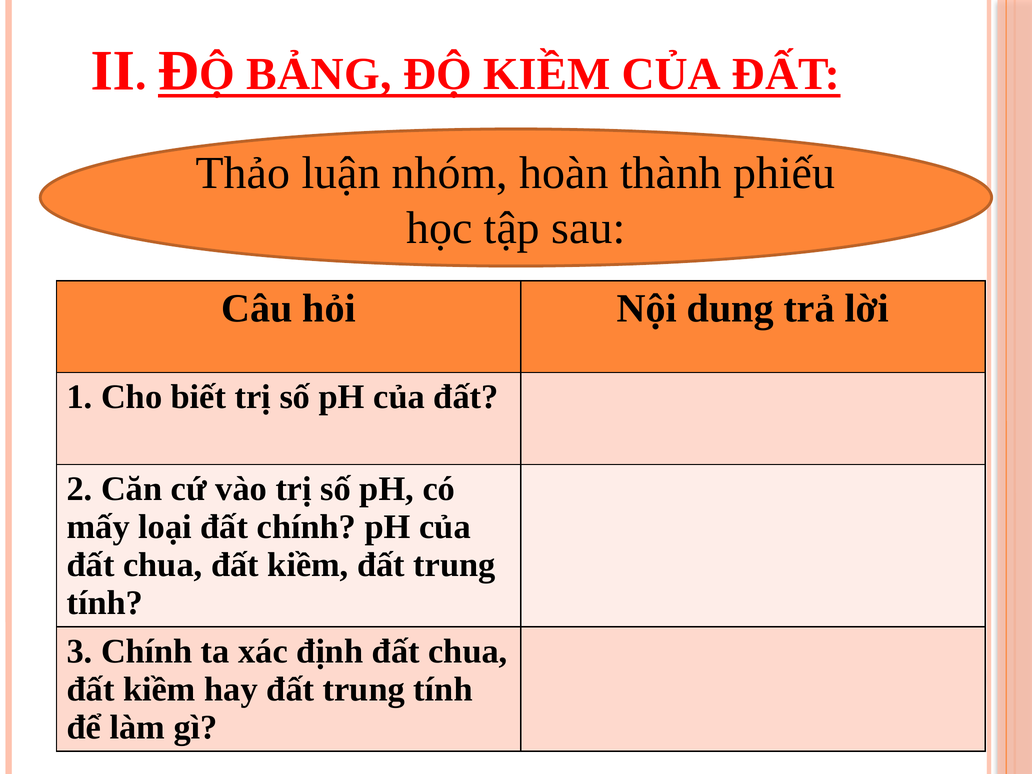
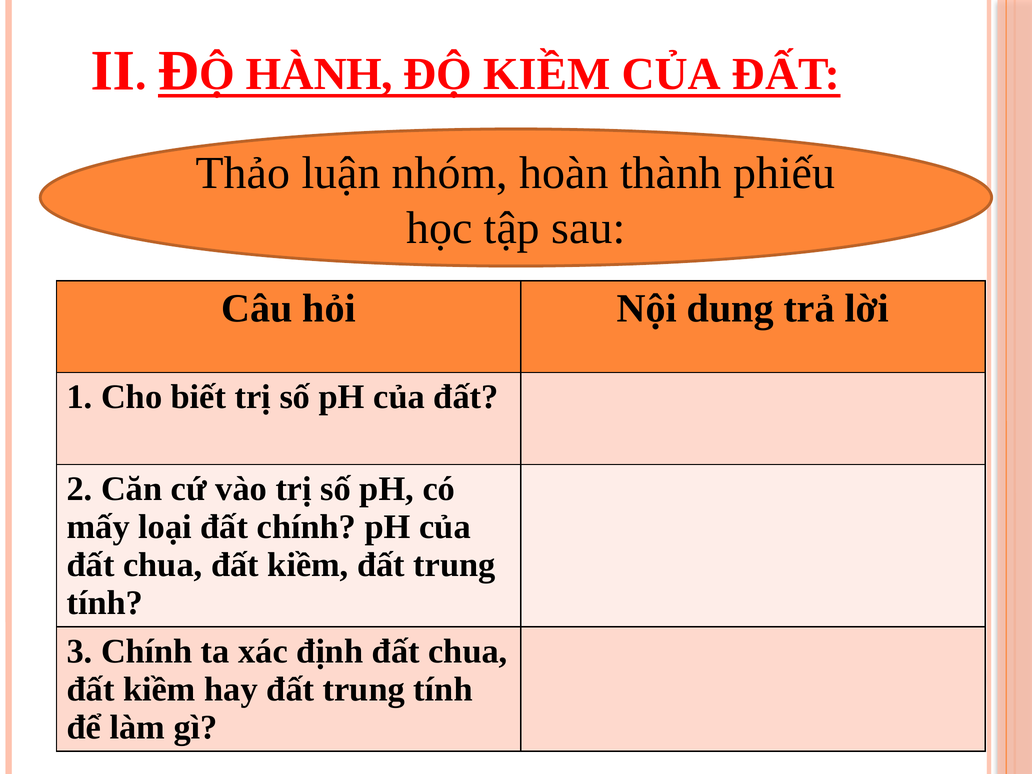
BẢNG: BẢNG -> HÀNH
